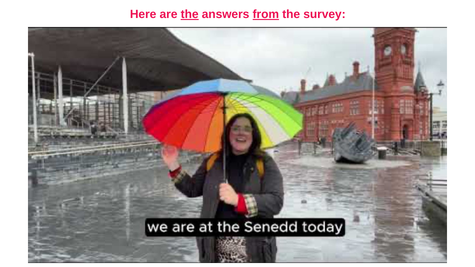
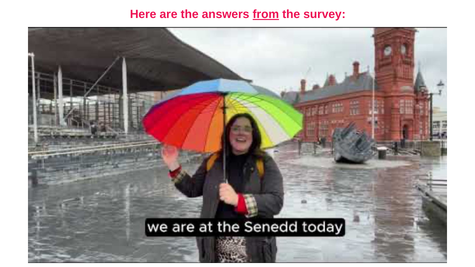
the at (190, 14) underline: present -> none
